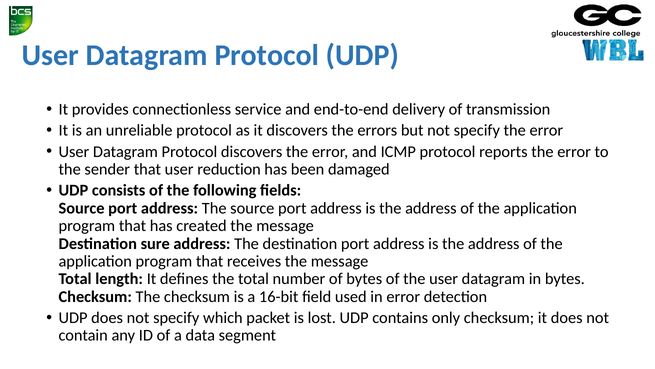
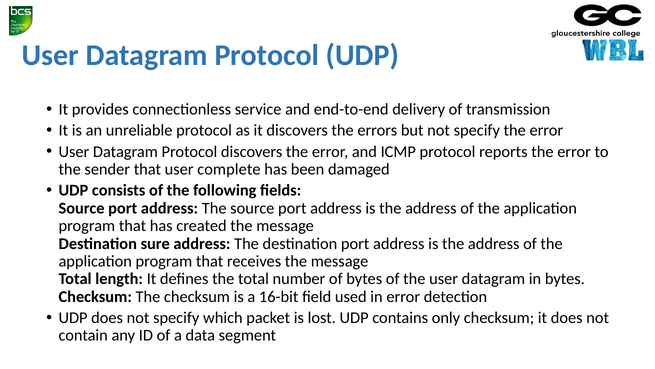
reduction: reduction -> complete
